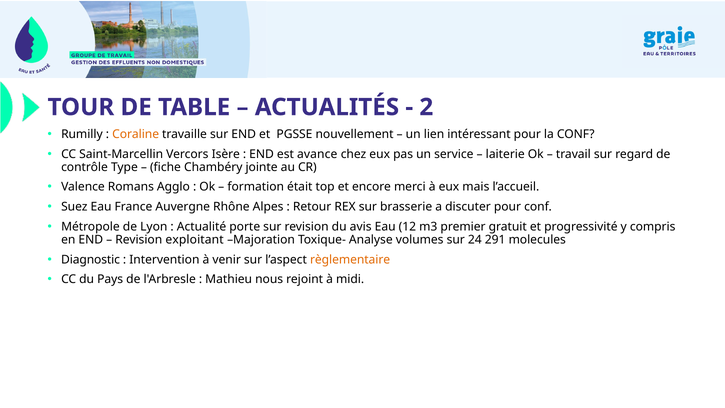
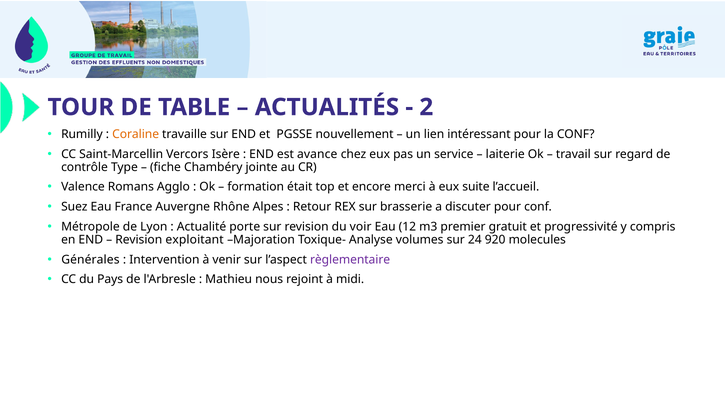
mais: mais -> suite
avis: avis -> voir
291: 291 -> 920
Diagnostic: Diagnostic -> Générales
règlementaire colour: orange -> purple
